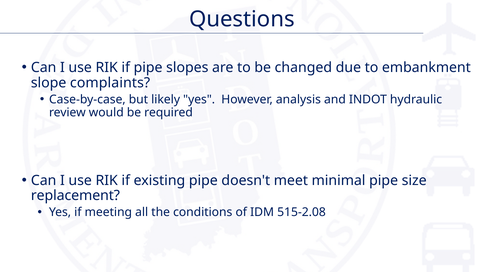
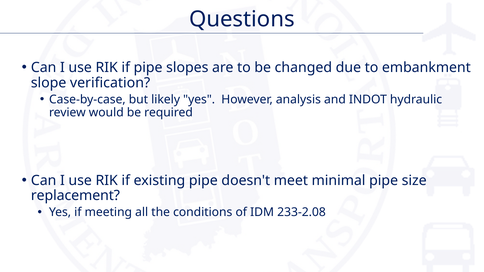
complaints: complaints -> verification
515-2.08: 515-2.08 -> 233-2.08
